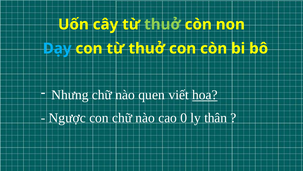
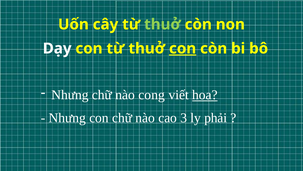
Dạy colour: light blue -> white
con at (183, 48) underline: none -> present
quen: quen -> cong
Ngược at (67, 117): Ngược -> Nhưng
0: 0 -> 3
thân: thân -> phải
